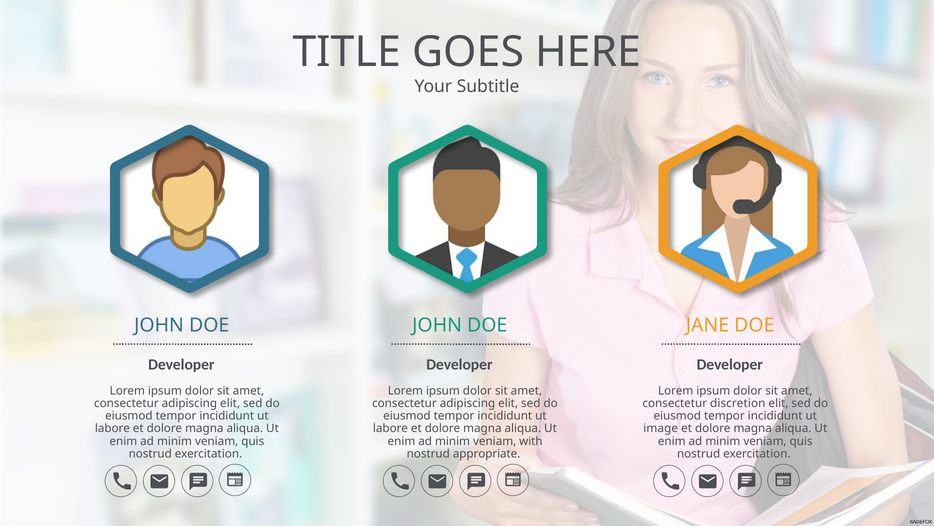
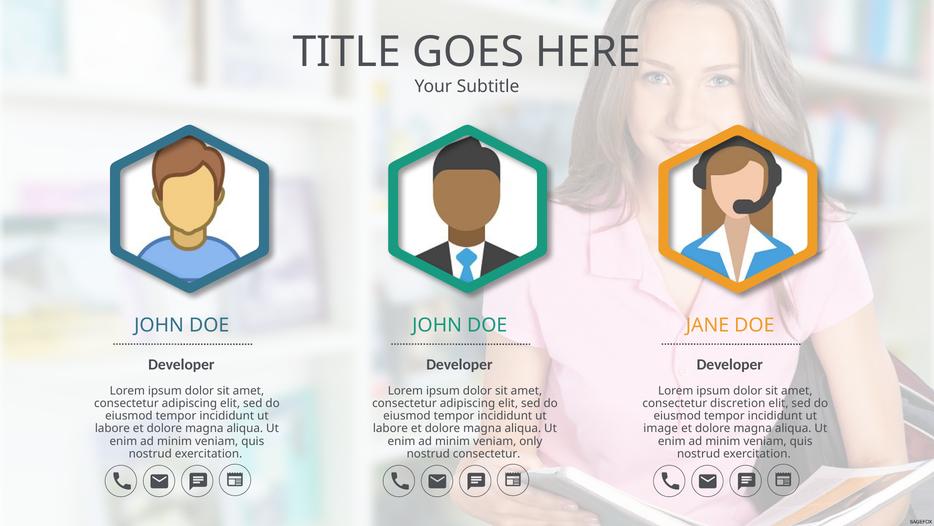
with: with -> only
nostrud appropriate: appropriate -> consectetur
